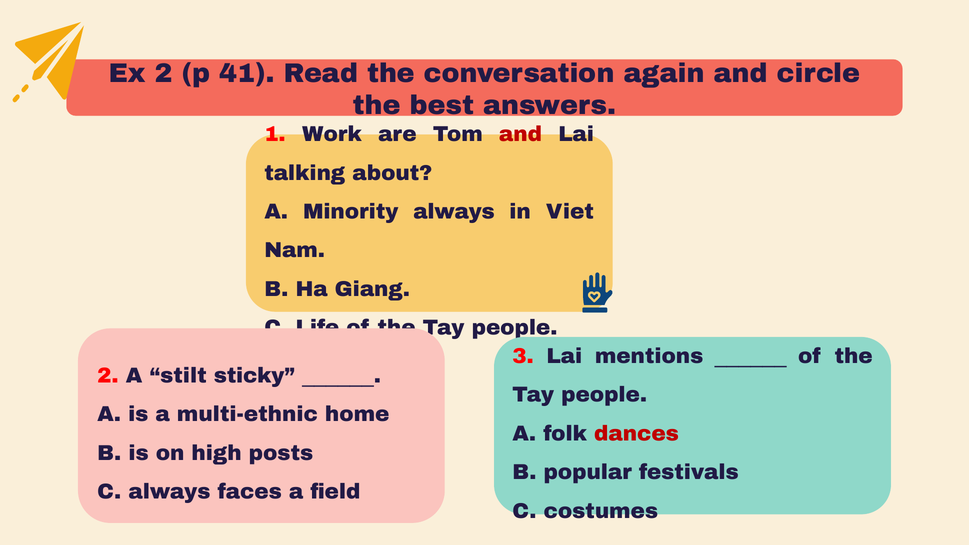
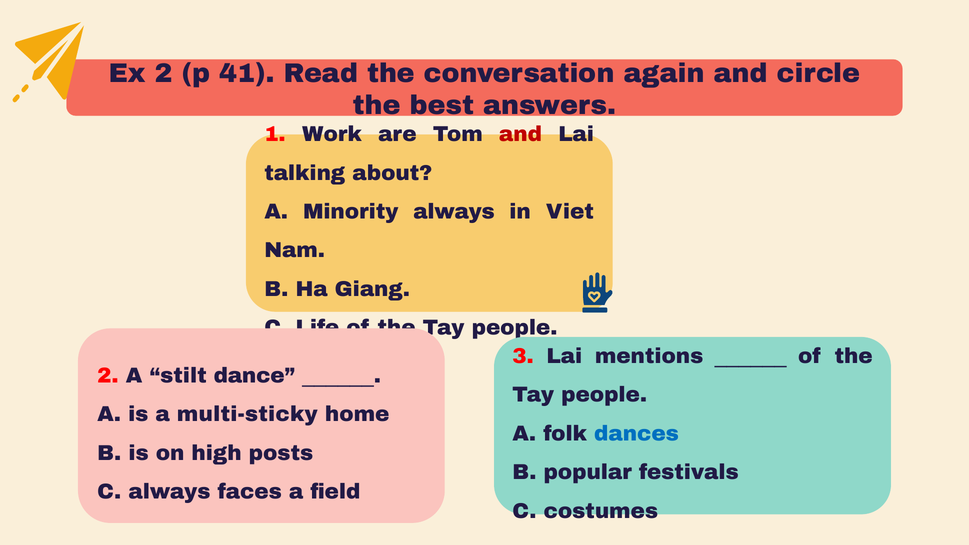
sticky: sticky -> dance
multi-ethnic: multi-ethnic -> multi-sticky
dances colour: red -> blue
